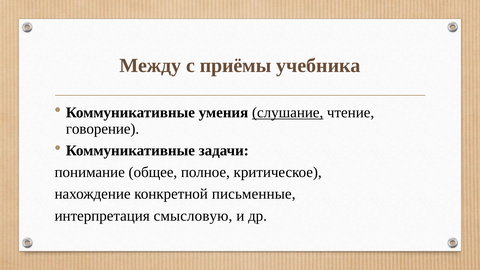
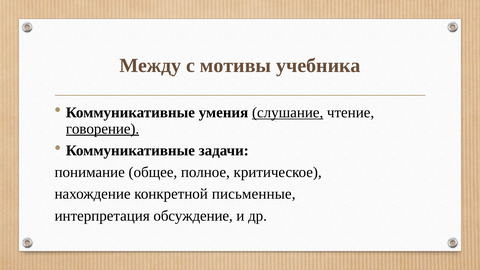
приёмы: приёмы -> мотивы
говорение underline: none -> present
смысловую: смысловую -> обсуждение
